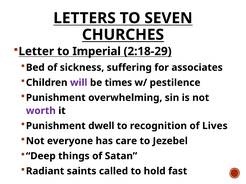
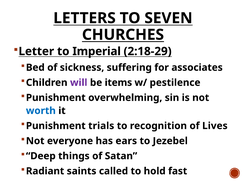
times: times -> items
worth colour: purple -> blue
dwell: dwell -> trials
care: care -> ears
